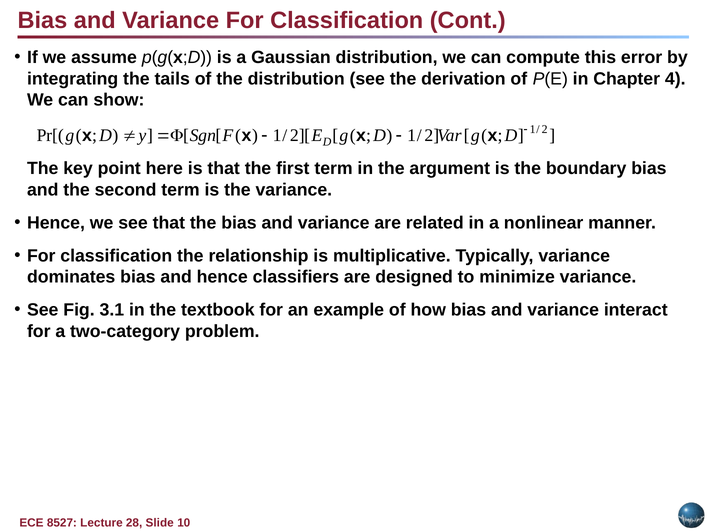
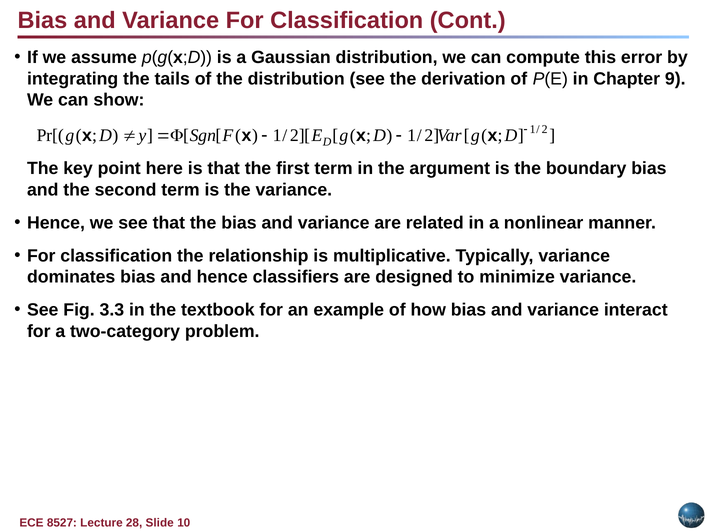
4: 4 -> 9
3.1: 3.1 -> 3.3
